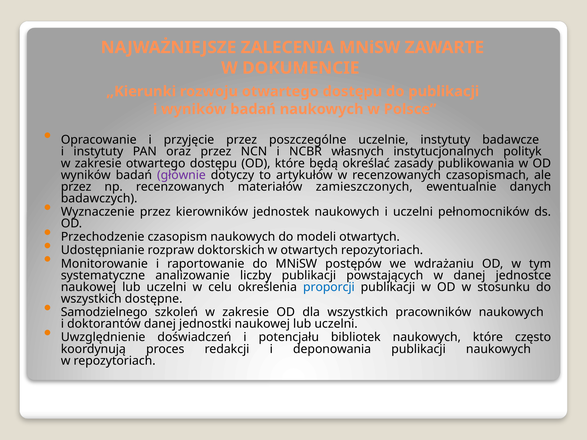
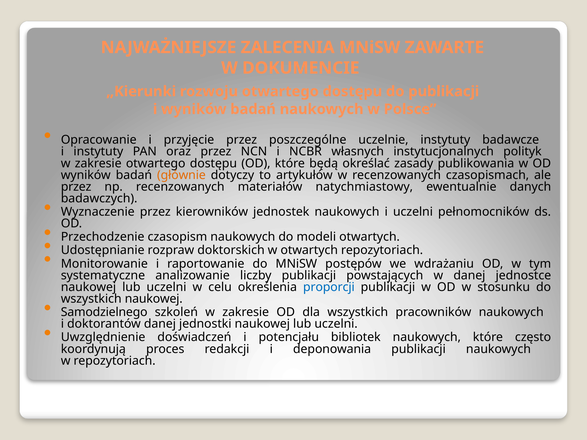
głównie colour: purple -> orange
zamieszczonych: zamieszczonych -> natychmiastowy
wszystkich dostępne: dostępne -> naukowej
